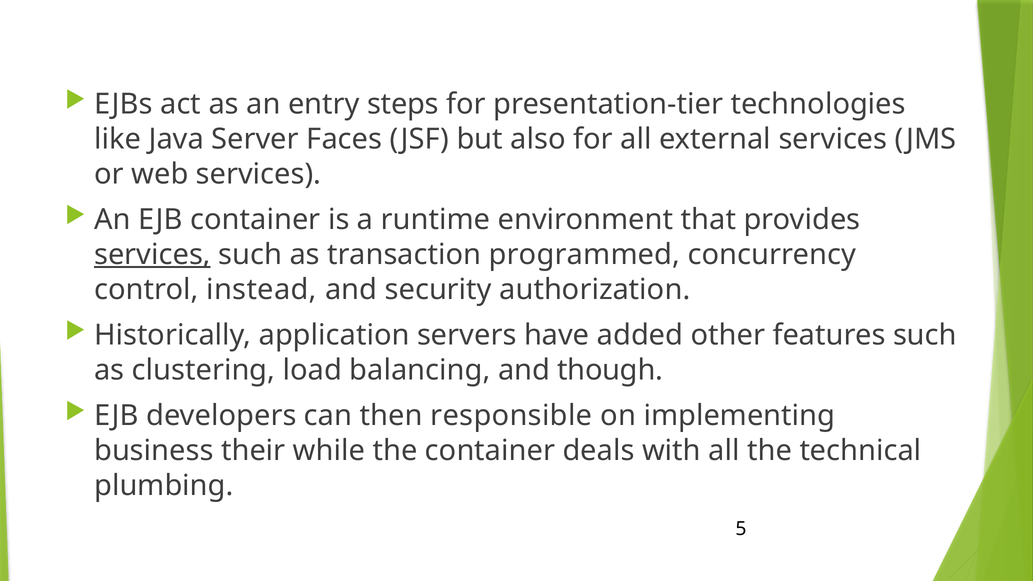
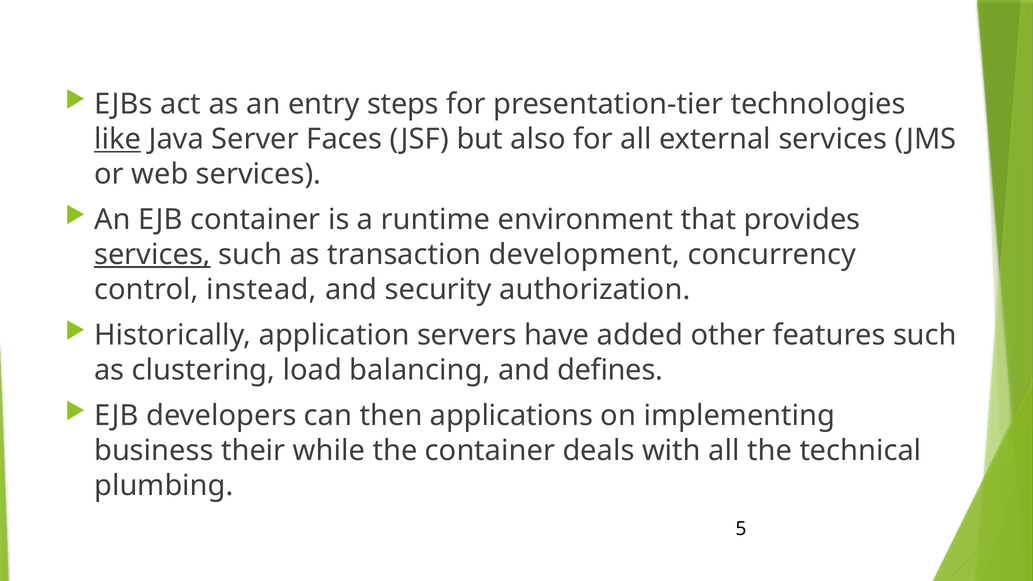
like underline: none -> present
programmed: programmed -> development
though: though -> defines
responsible: responsible -> applications
